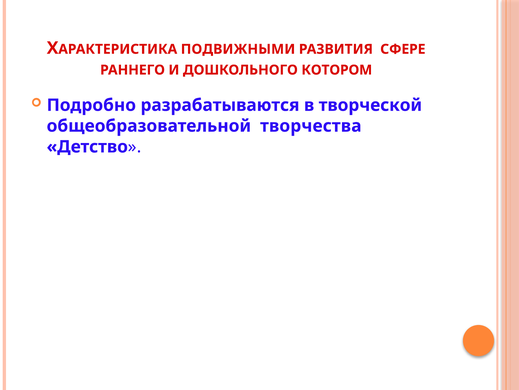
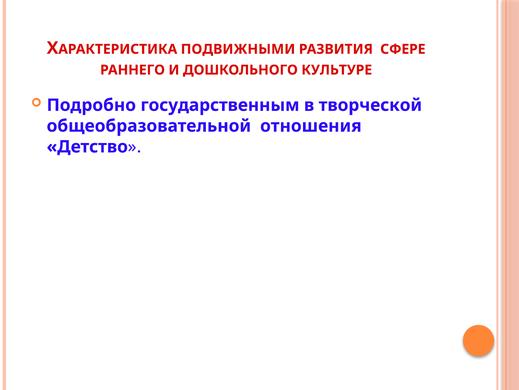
КОТОРОМ: КОТОРОМ -> КУЛЬТУРЕ
разрабатываются: разрабатываются -> государственным
творчества: творчества -> отношения
